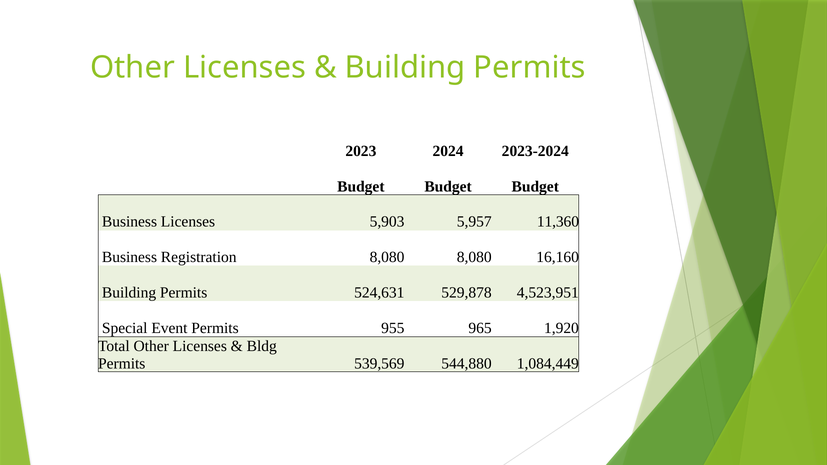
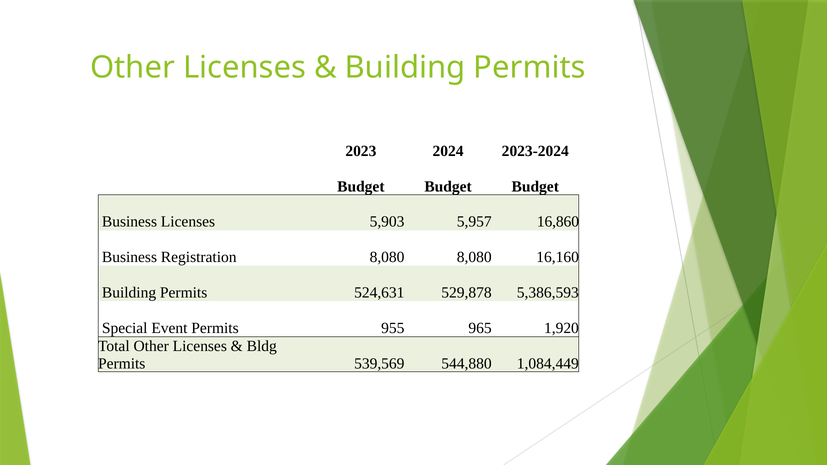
11,360: 11,360 -> 16,860
4,523,951: 4,523,951 -> 5,386,593
